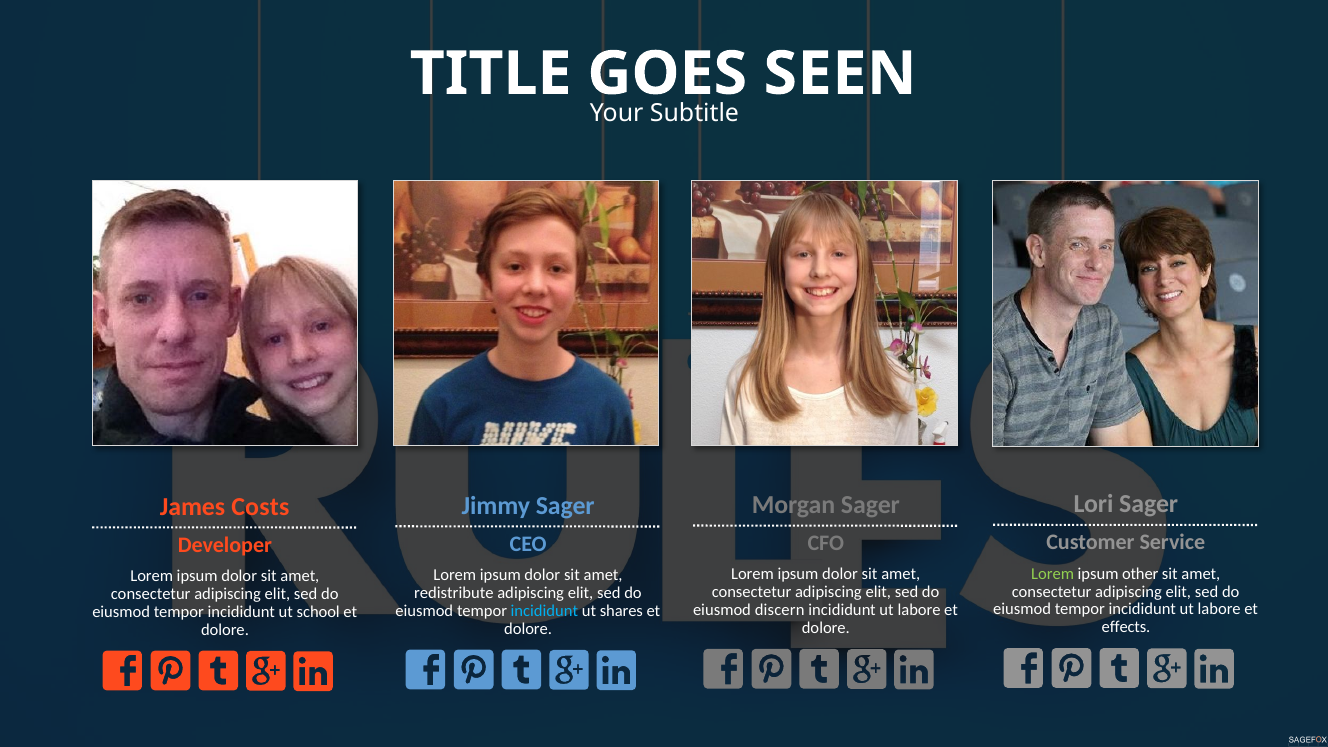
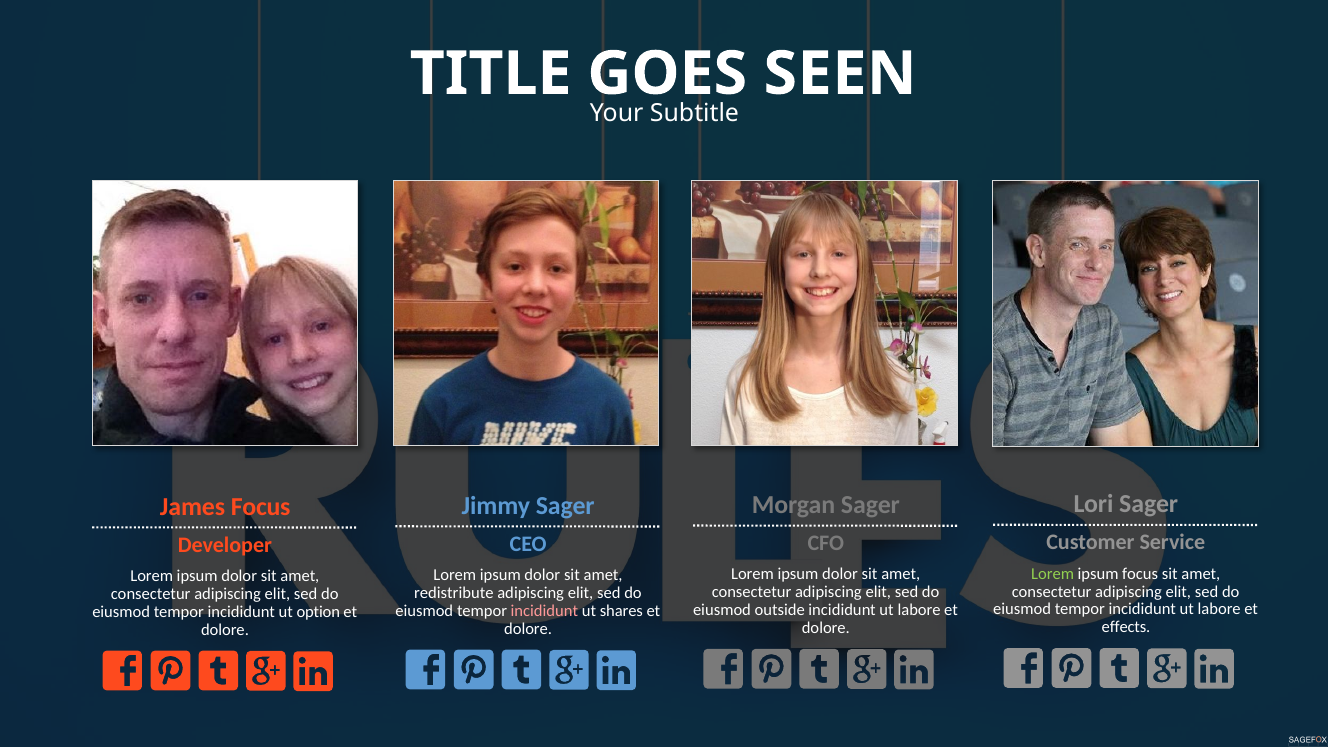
James Costs: Costs -> Focus
ipsum other: other -> focus
discern: discern -> outside
incididunt at (544, 611) colour: light blue -> pink
school: school -> option
